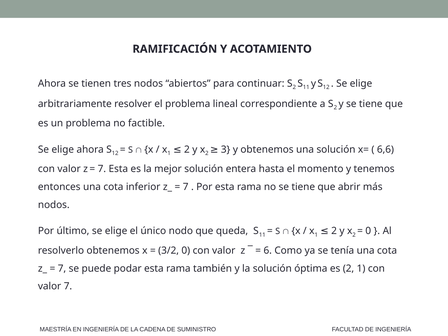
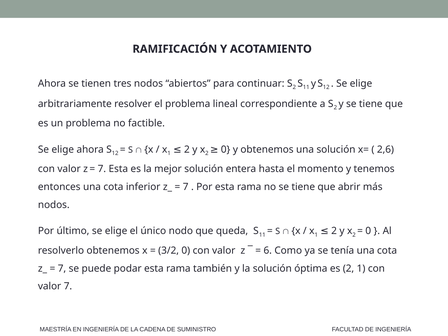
2 3: 3 -> 0
6,6: 6,6 -> 2,6
